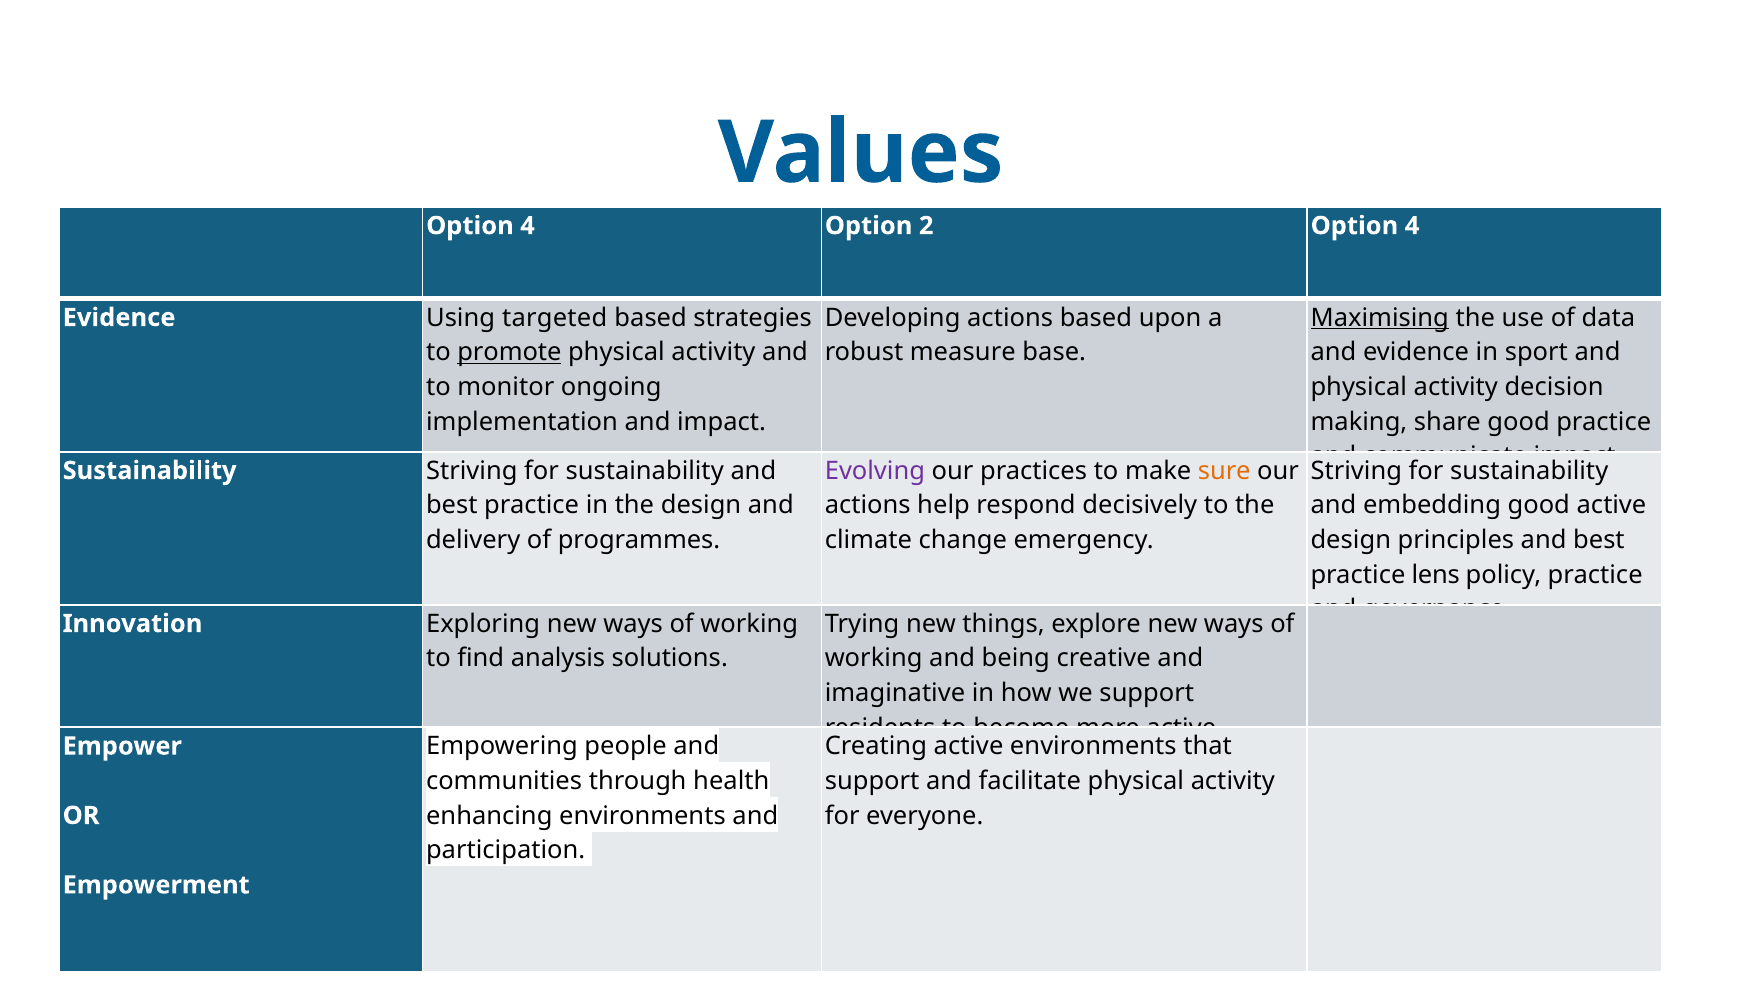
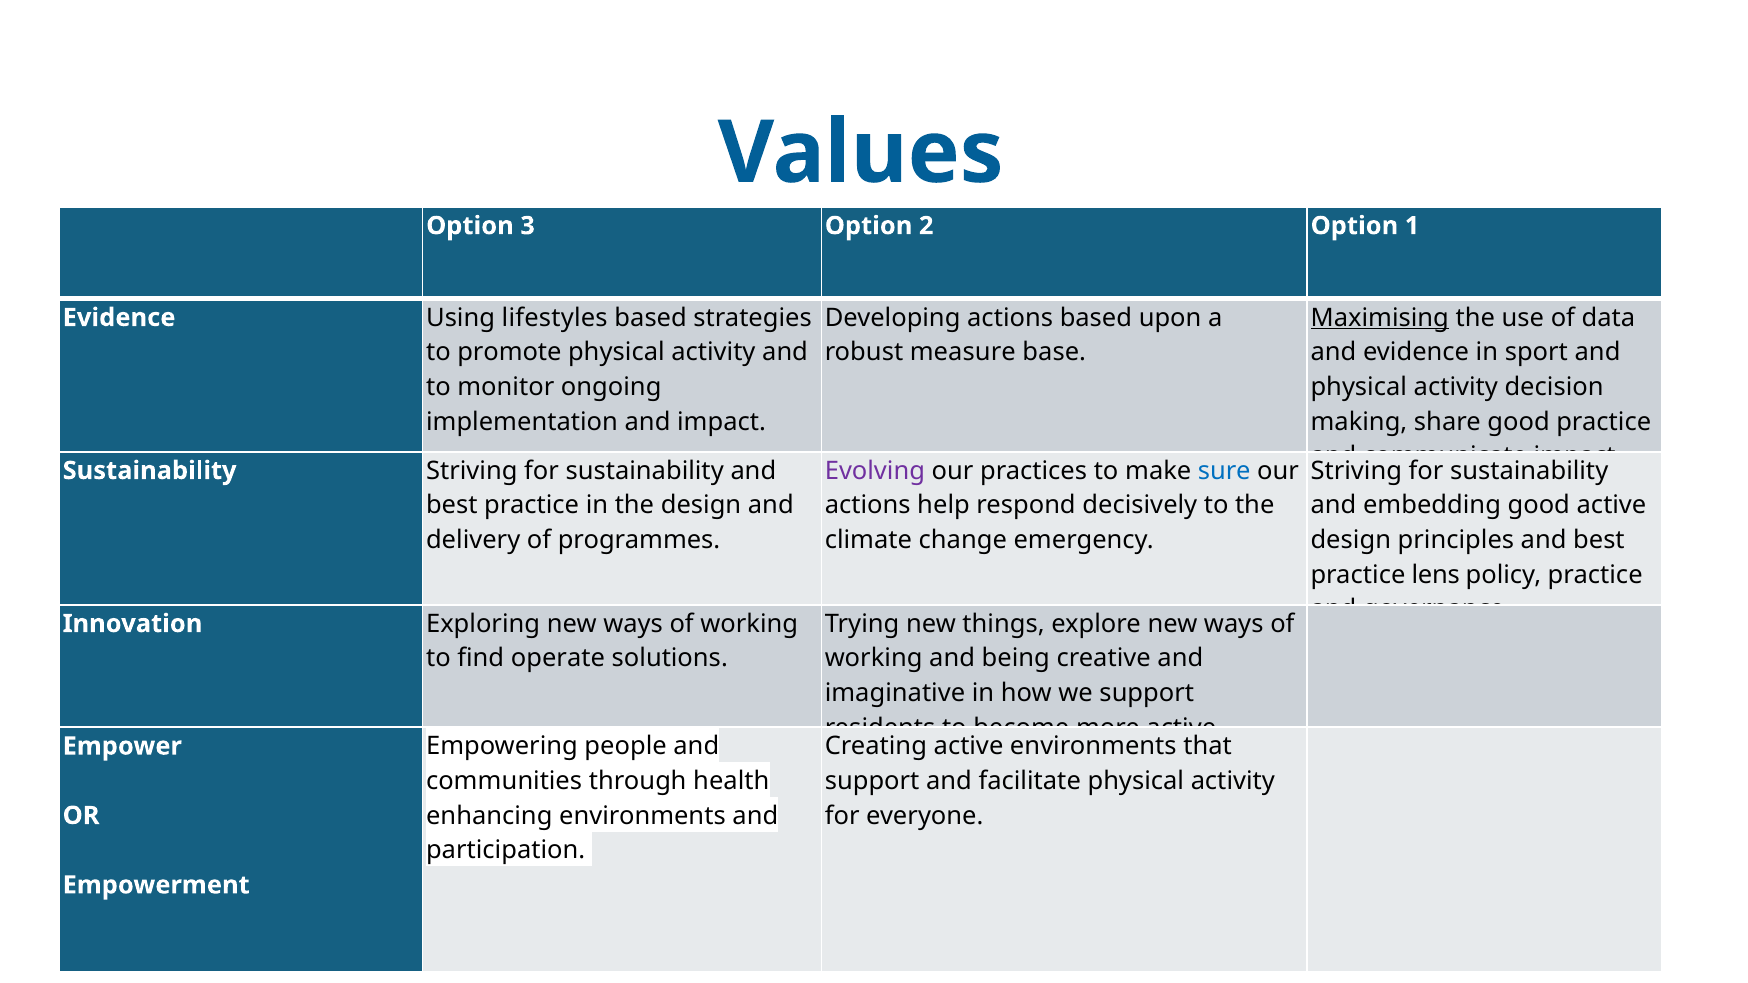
4 at (528, 226): 4 -> 3
2 Option 4: 4 -> 1
targeted: targeted -> lifestyles
promote underline: present -> none
sure colour: orange -> blue
analysis: analysis -> operate
